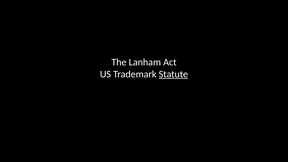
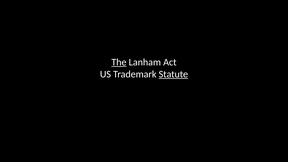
The underline: none -> present
